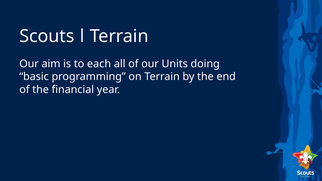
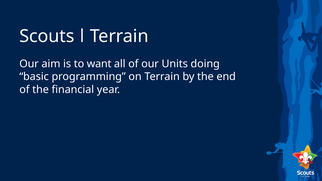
each: each -> want
